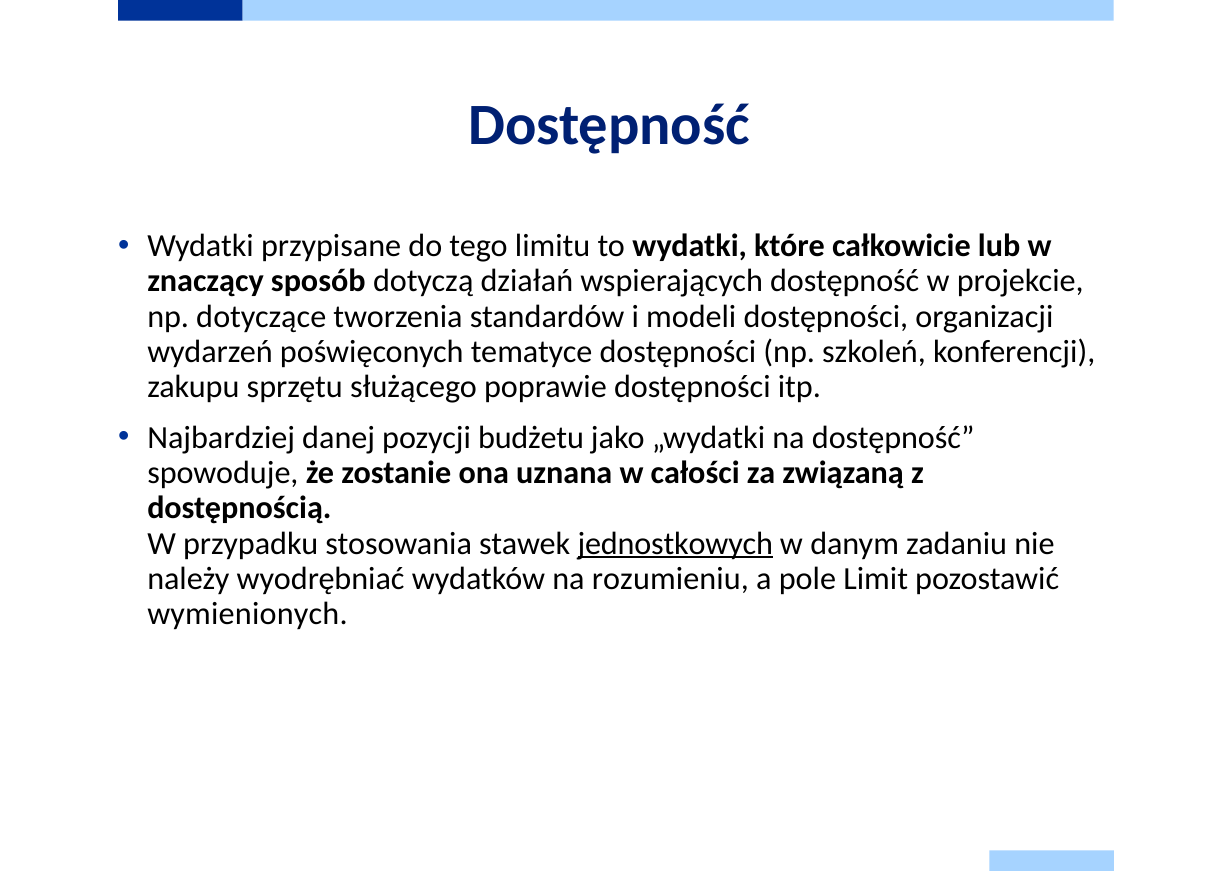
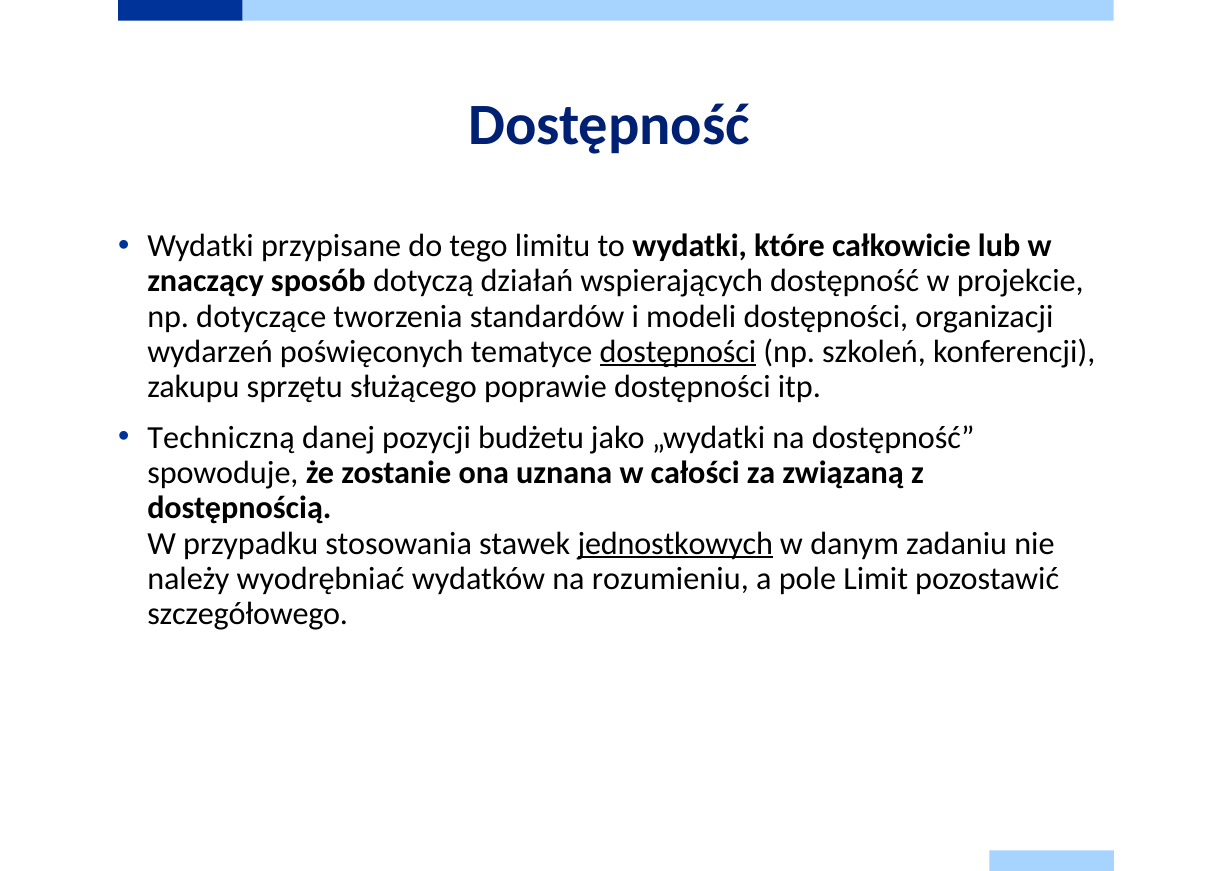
dostępności at (678, 352) underline: none -> present
Najbardziej: Najbardziej -> Techniczną
wymienionych: wymienionych -> szczegółowego
